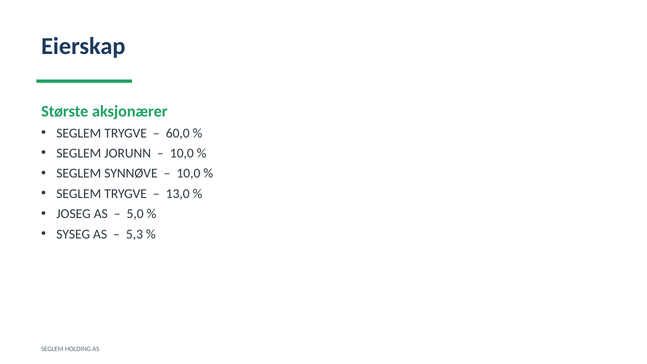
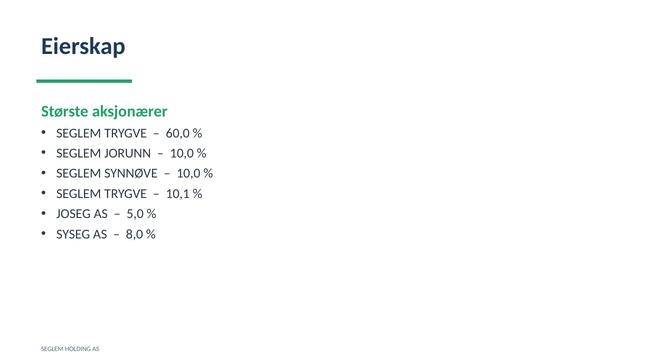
13,0: 13,0 -> 10,1
5,3: 5,3 -> 8,0
